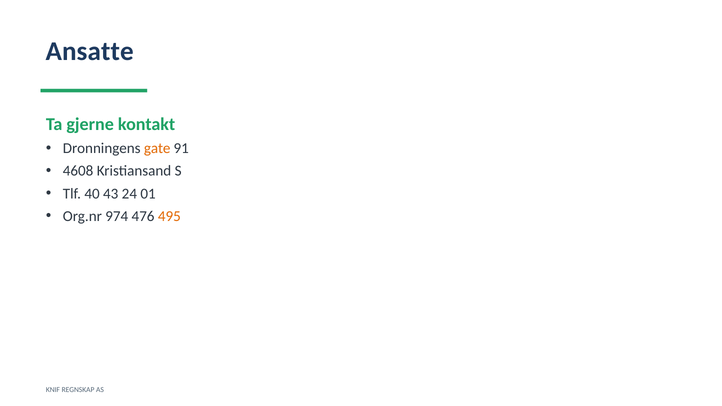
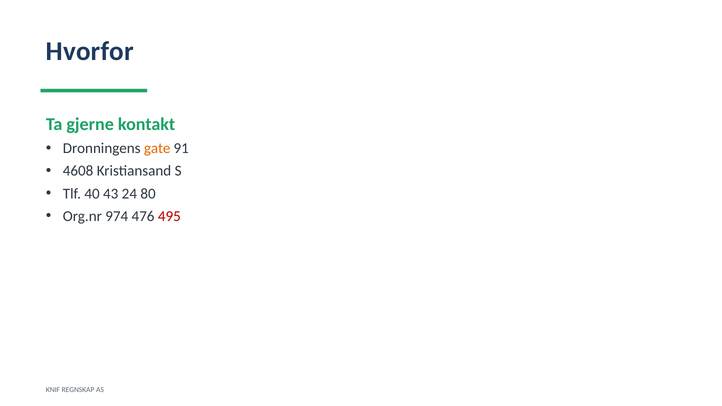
Ansatte: Ansatte -> Hvorfor
01: 01 -> 80
495 colour: orange -> red
